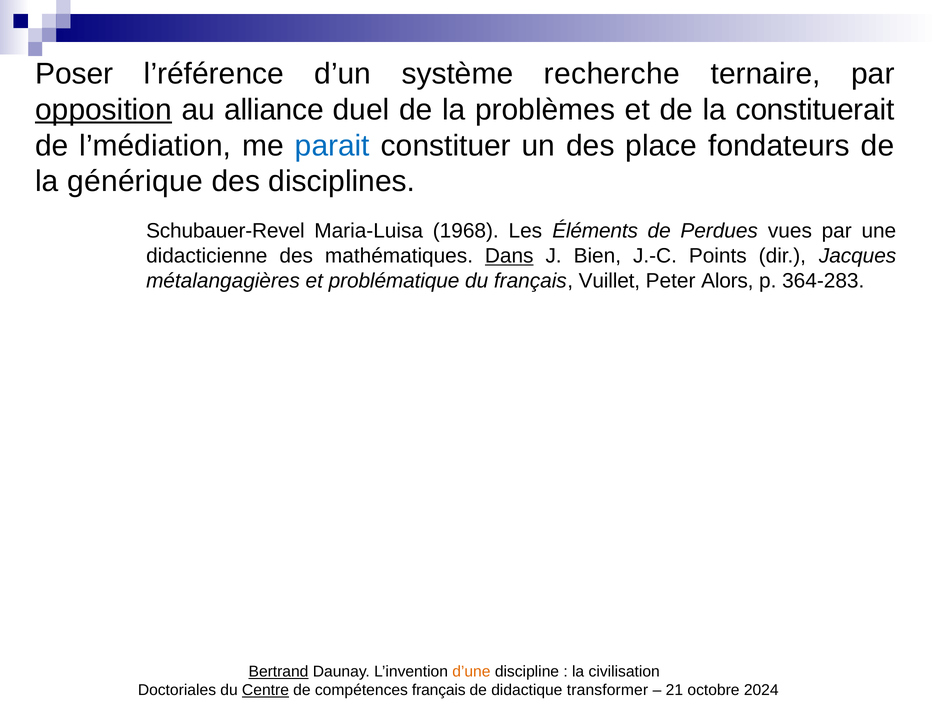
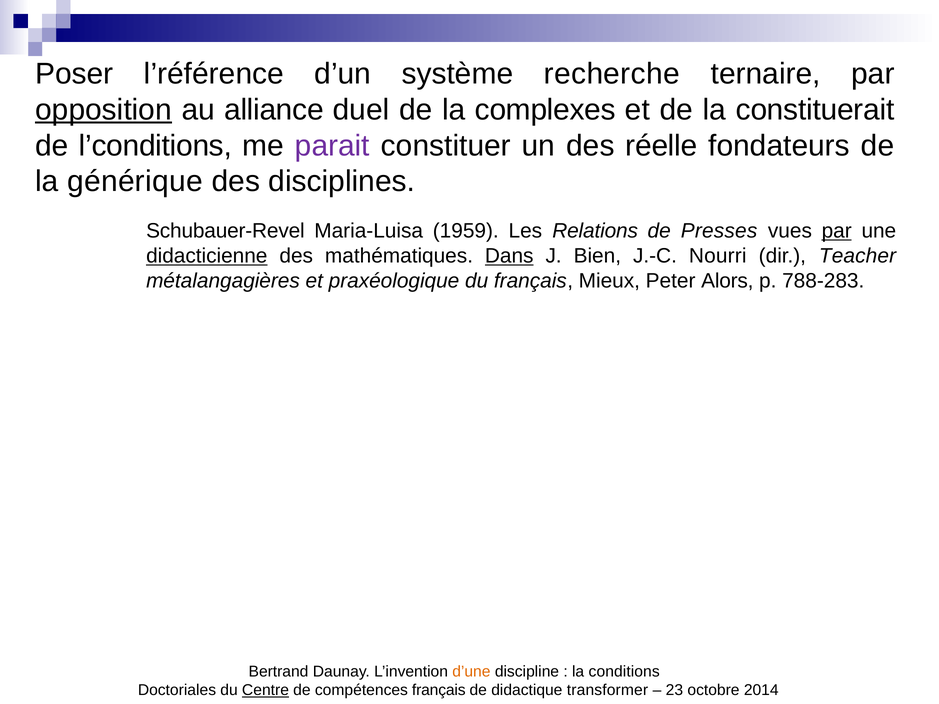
problèmes: problèmes -> complexes
l’médiation: l’médiation -> l’conditions
parait colour: blue -> purple
place: place -> réelle
1968: 1968 -> 1959
Éléments: Éléments -> Relations
Perdues: Perdues -> Presses
par at (837, 231) underline: none -> present
didacticienne underline: none -> present
Points: Points -> Nourri
Jacques: Jacques -> Teacher
problématique: problématique -> praxéologique
Vuillet: Vuillet -> Mieux
364-283: 364-283 -> 788-283
Bertrand underline: present -> none
civilisation: civilisation -> conditions
21: 21 -> 23
2024: 2024 -> 2014
